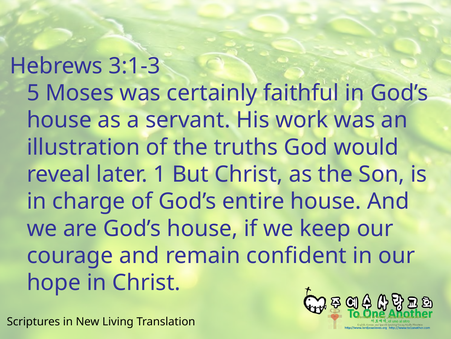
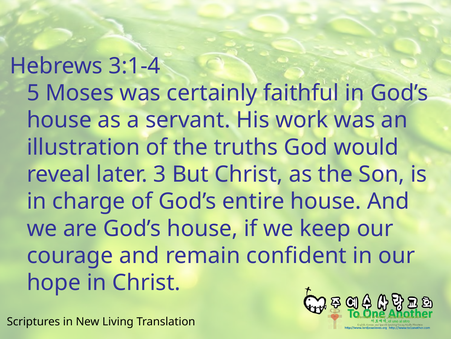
3:1-3: 3:1-3 -> 3:1-4
1: 1 -> 3
